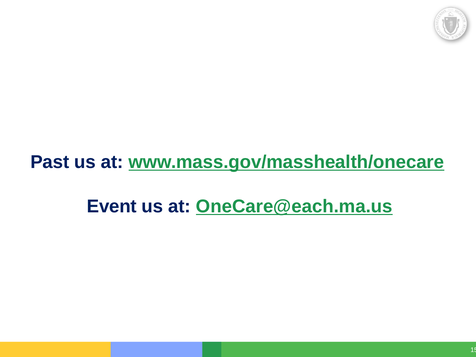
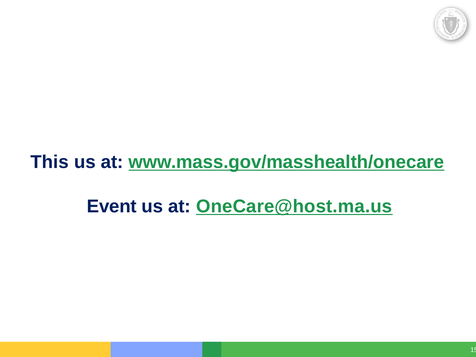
Past: Past -> This
OneCare@each.ma.us: OneCare@each.ma.us -> OneCare@host.ma.us
